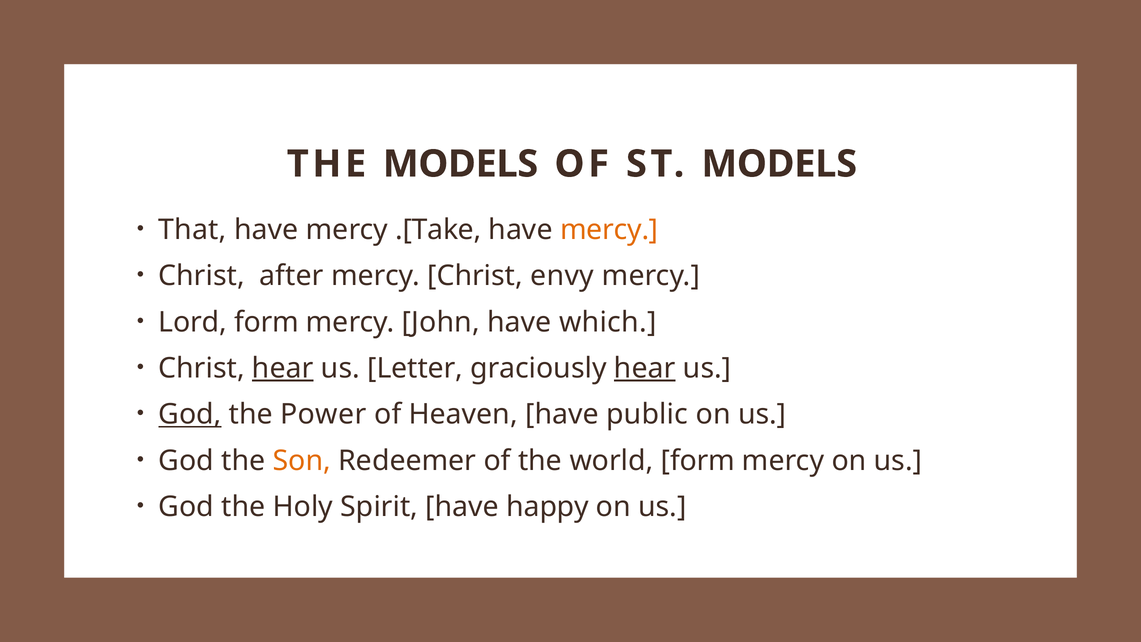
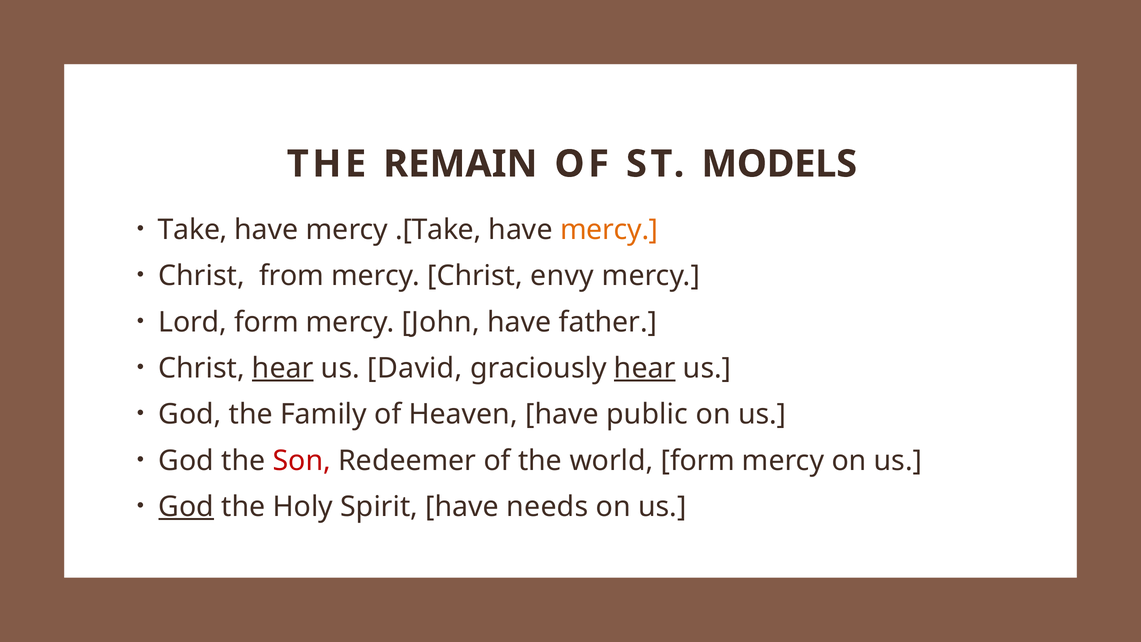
THE MODELS: MODELS -> REMAIN
That: That -> Take
after: after -> from
which: which -> father
Letter: Letter -> David
God at (190, 414) underline: present -> none
Power: Power -> Family
Son colour: orange -> red
God at (186, 507) underline: none -> present
happy: happy -> needs
